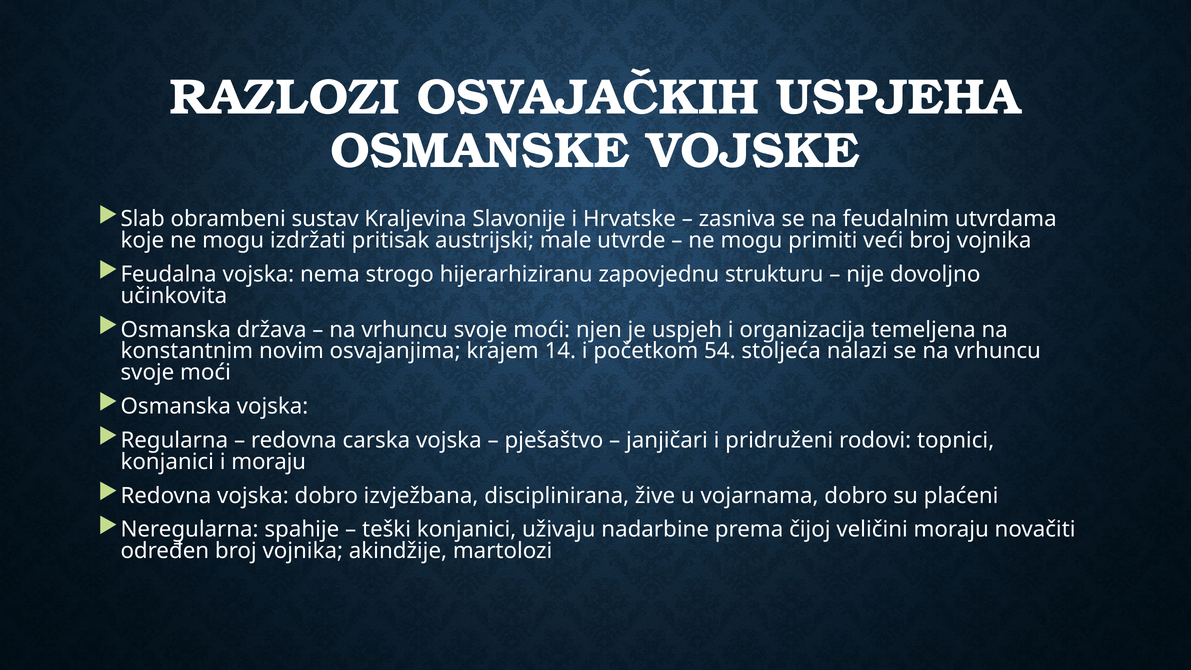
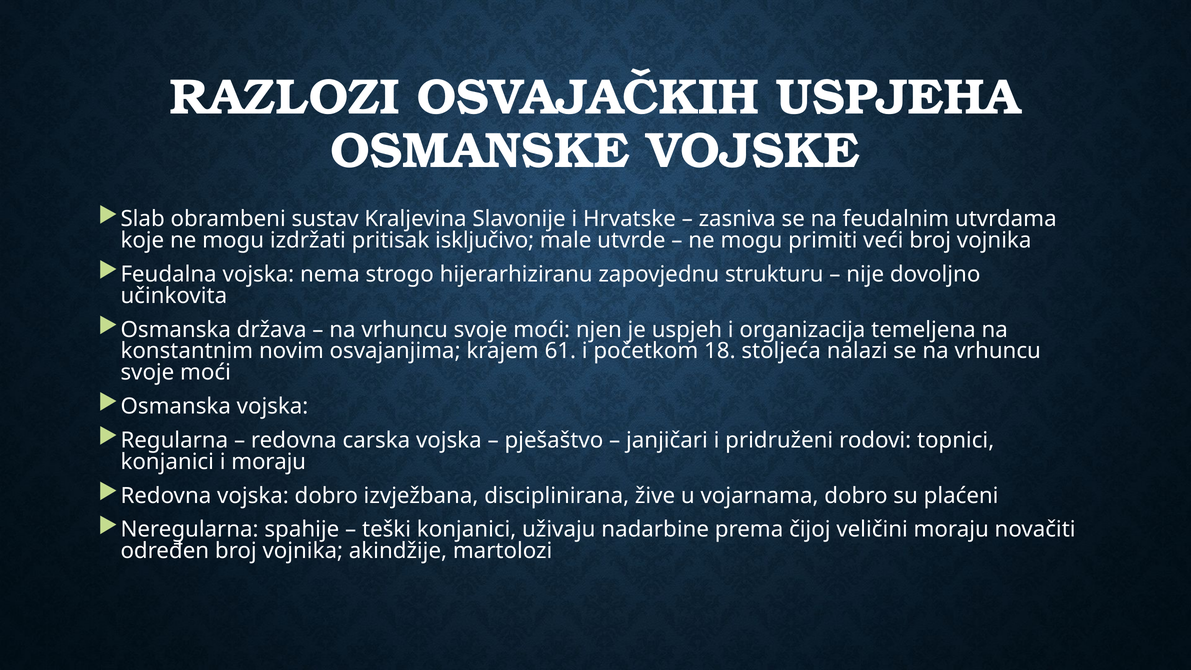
austrijski: austrijski -> isključivo
14: 14 -> 61
54: 54 -> 18
